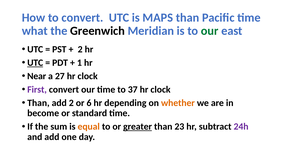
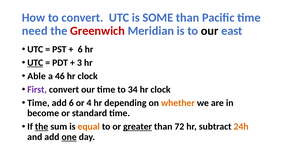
MAPS: MAPS -> SOME
what: what -> need
Greenwich colour: black -> red
our at (210, 31) colour: green -> black
2 at (80, 49): 2 -> 6
1: 1 -> 3
Near: Near -> Able
27: 27 -> 46
37: 37 -> 34
Than at (38, 102): Than -> Time
add 2: 2 -> 6
6: 6 -> 4
the at (42, 126) underline: none -> present
23: 23 -> 72
24h colour: purple -> orange
one underline: none -> present
